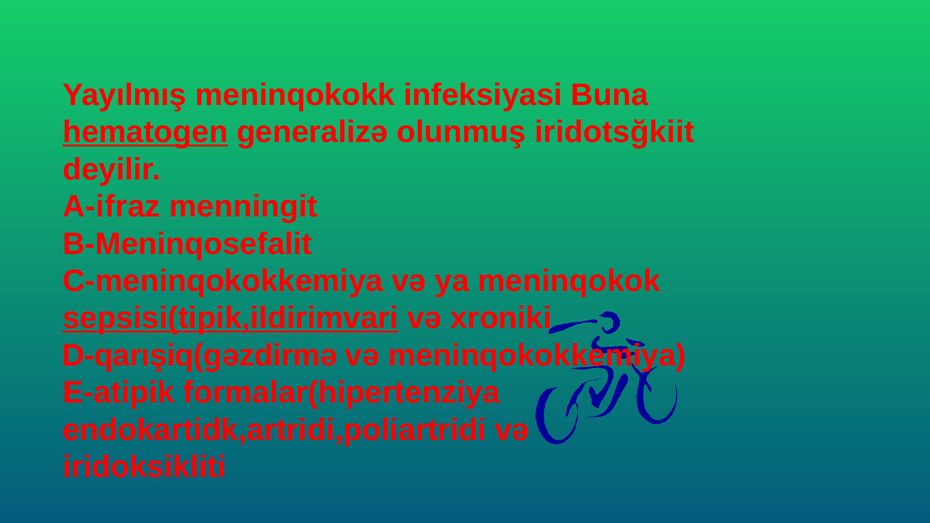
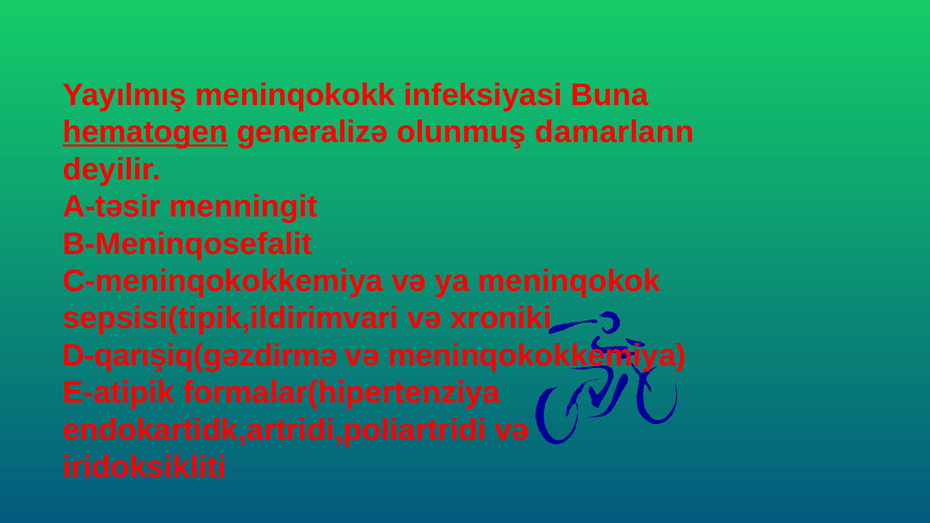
iridotsğkiit: iridotsğkiit -> damarlann
A-ifraz: A-ifraz -> A-təsir
sepsisi(tipik,ildirimvari underline: present -> none
